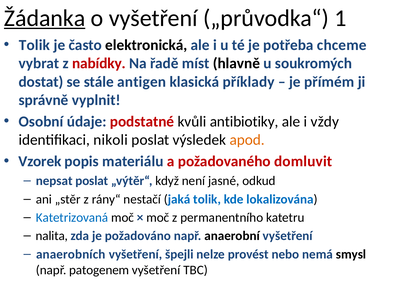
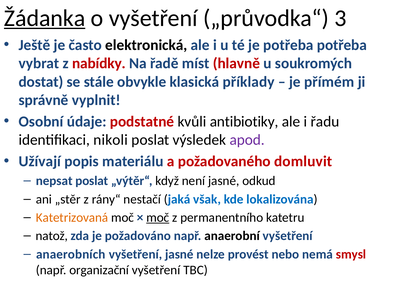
1: 1 -> 3
Tolik at (34, 45): Tolik -> Ještě
potřeba chceme: chceme -> potřeba
hlavně colour: black -> red
antigen: antigen -> obvykle
vždy: vždy -> řadu
apod colour: orange -> purple
Vzorek: Vzorek -> Užívají
jaká tolik: tolik -> však
Katetrizovaná colour: blue -> orange
moč at (158, 217) underline: none -> present
nalita: nalita -> natož
vyšetření špejli: špejli -> jasné
smysl colour: black -> red
patogenem: patogenem -> organizační
